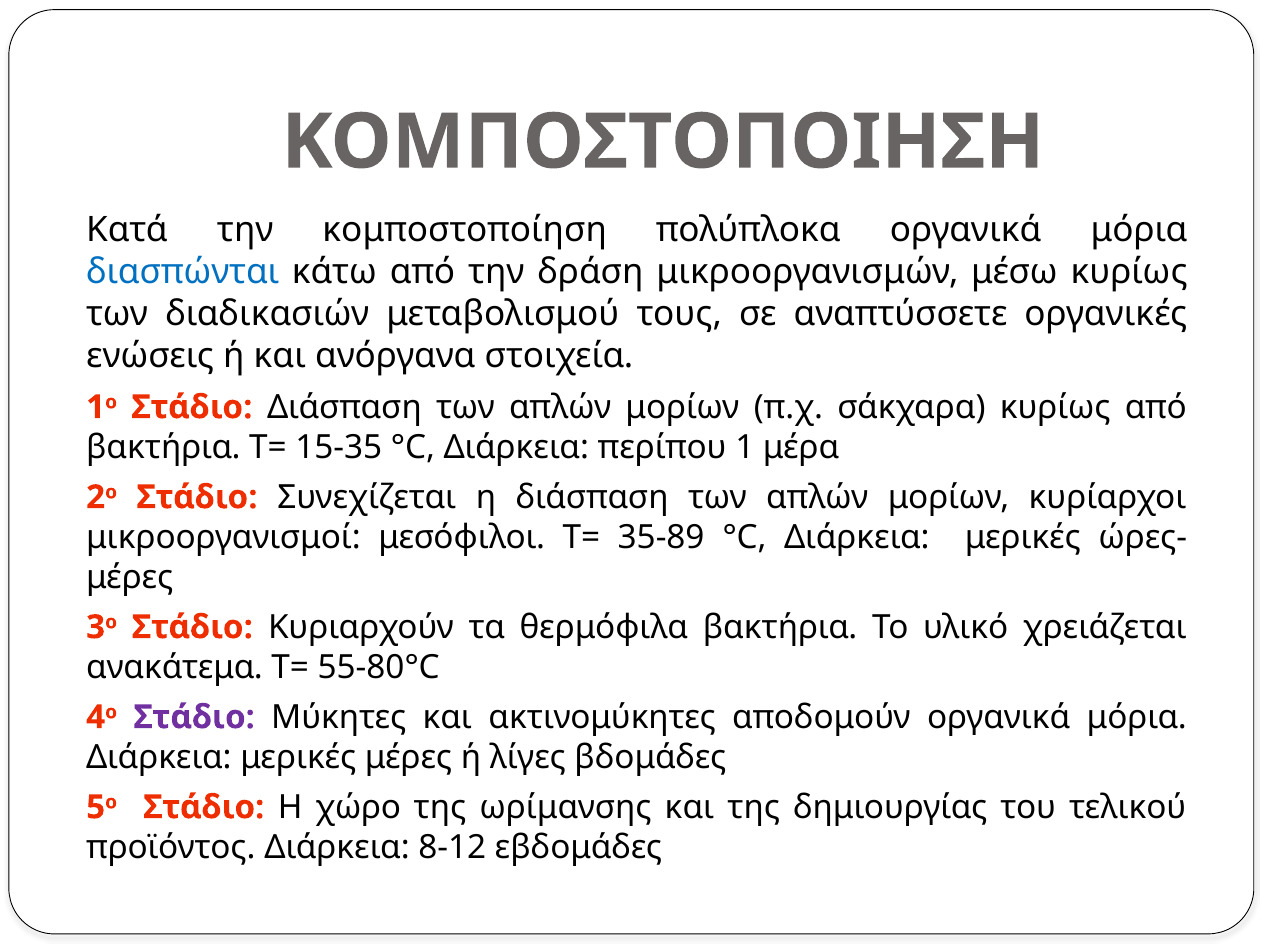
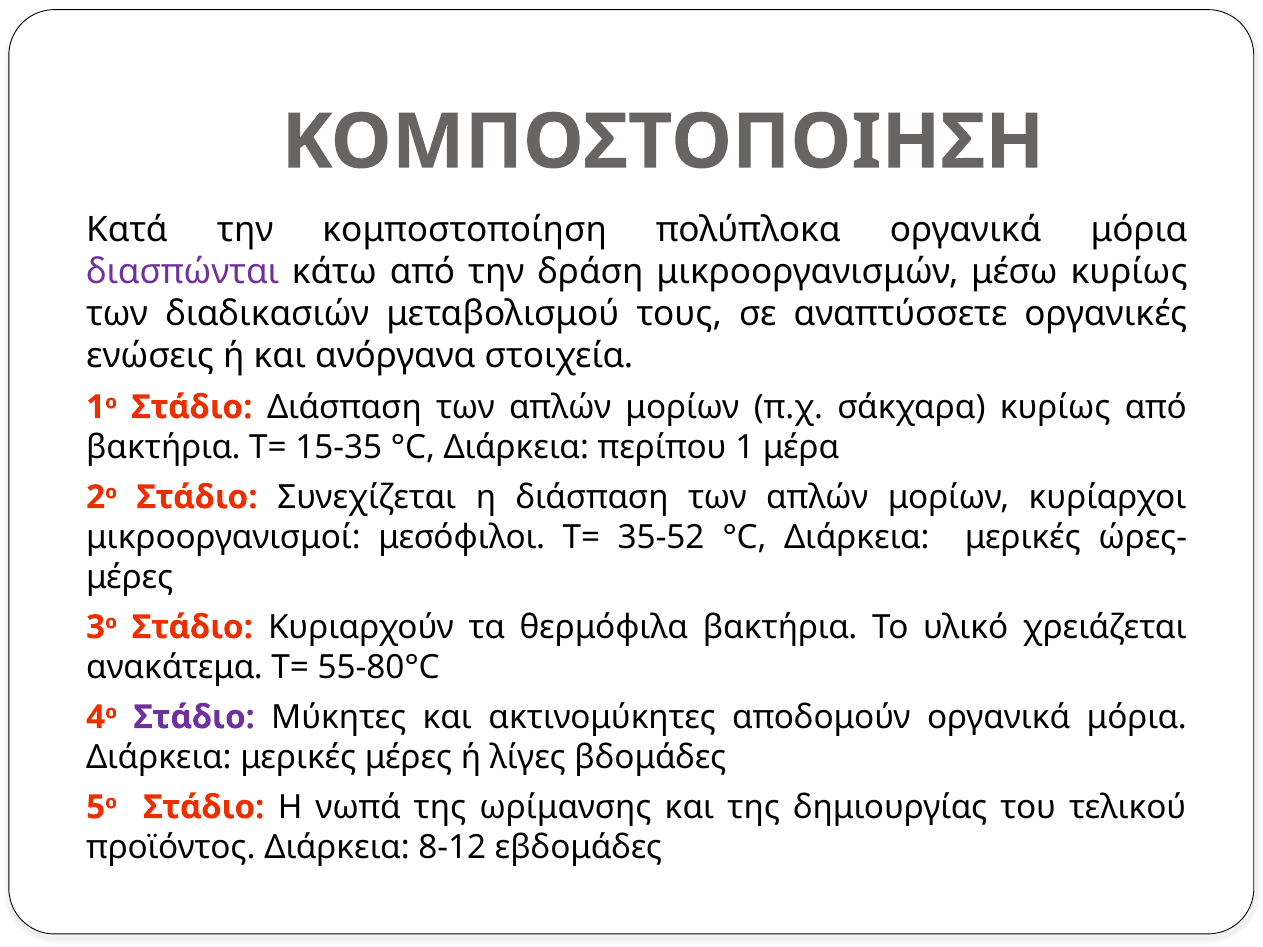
διασπώνται colour: blue -> purple
35-89: 35-89 -> 35-52
χώρο: χώρο -> νωπά
